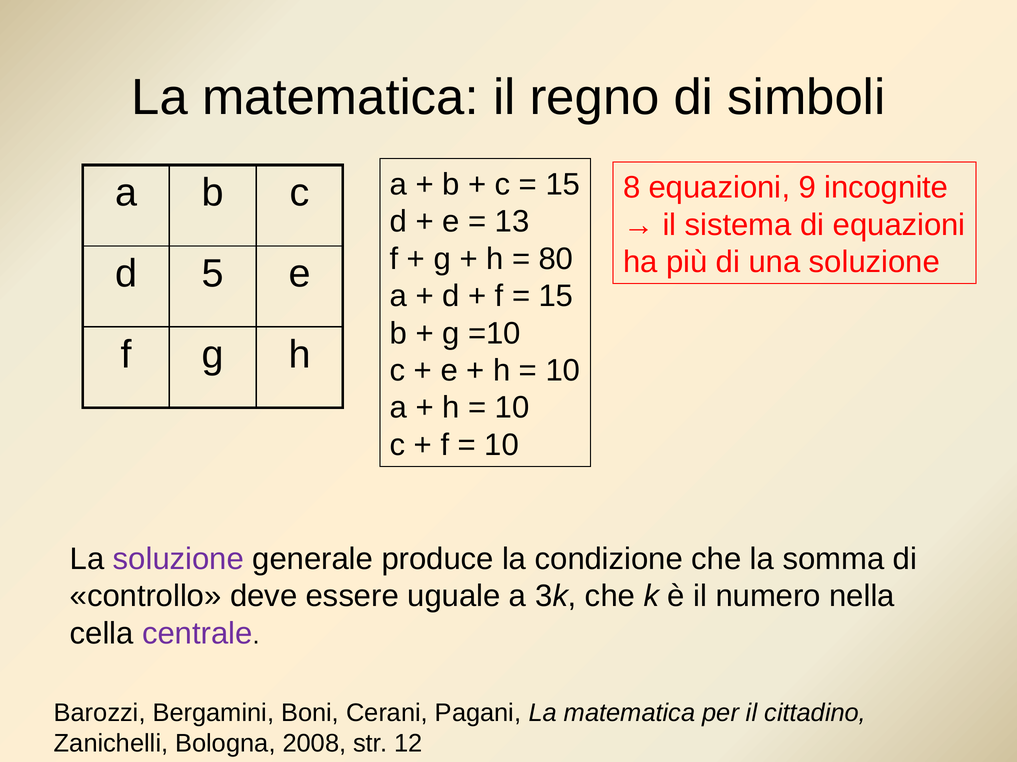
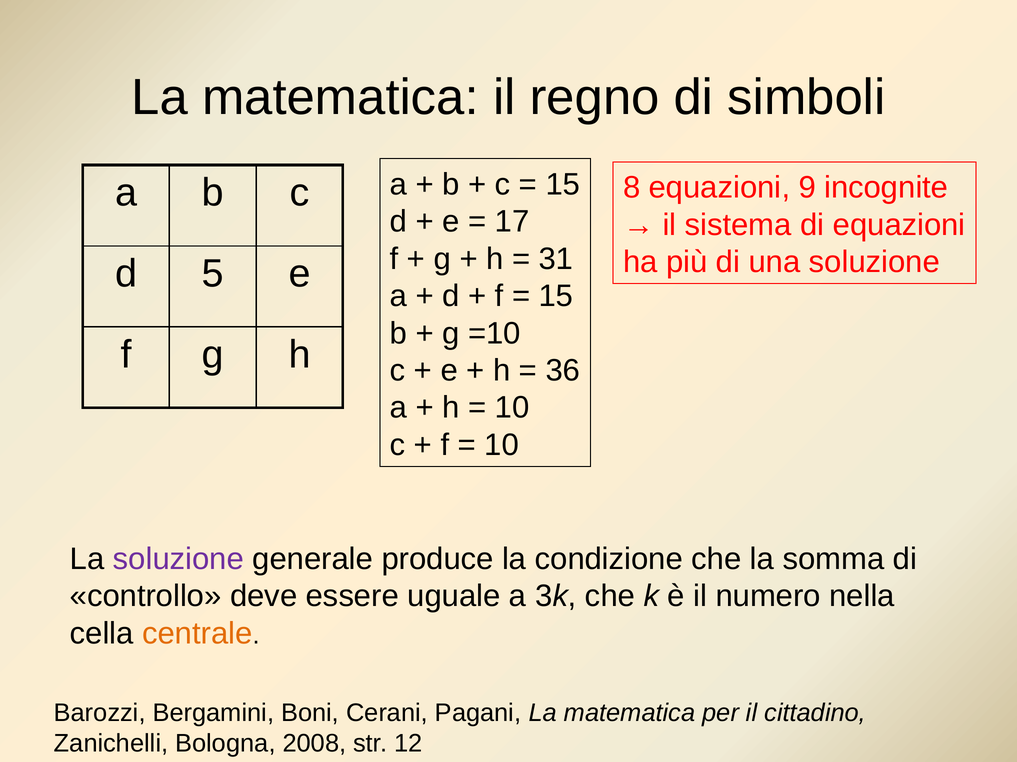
13: 13 -> 17
80: 80 -> 31
10 at (563, 371): 10 -> 36
centrale colour: purple -> orange
